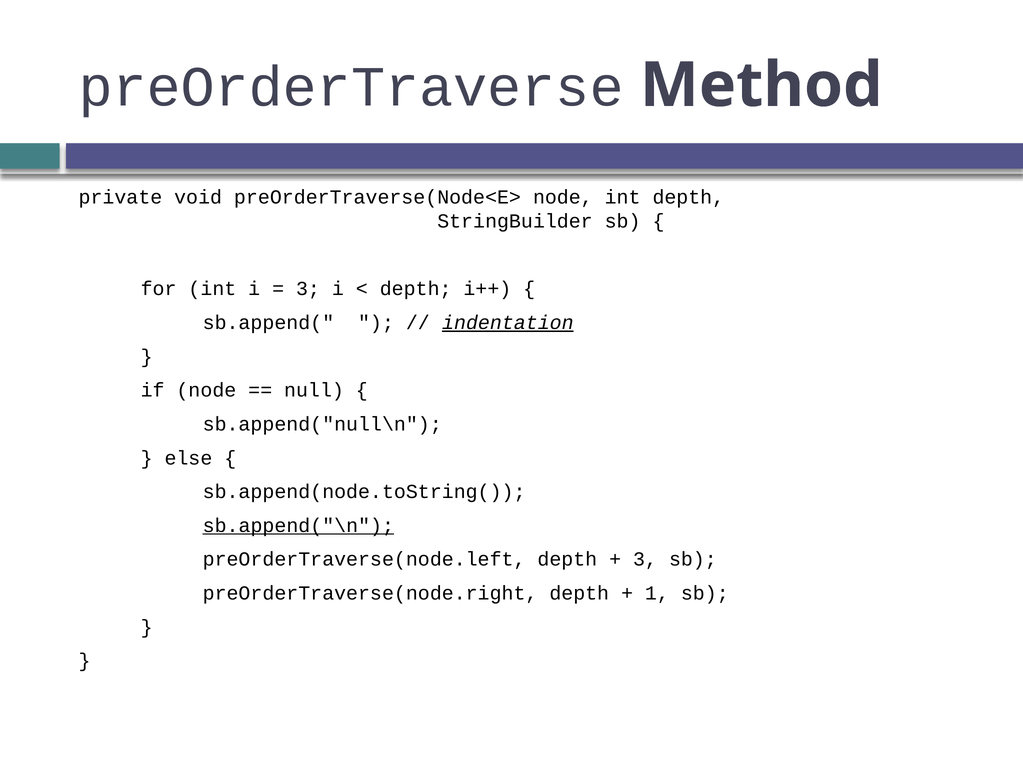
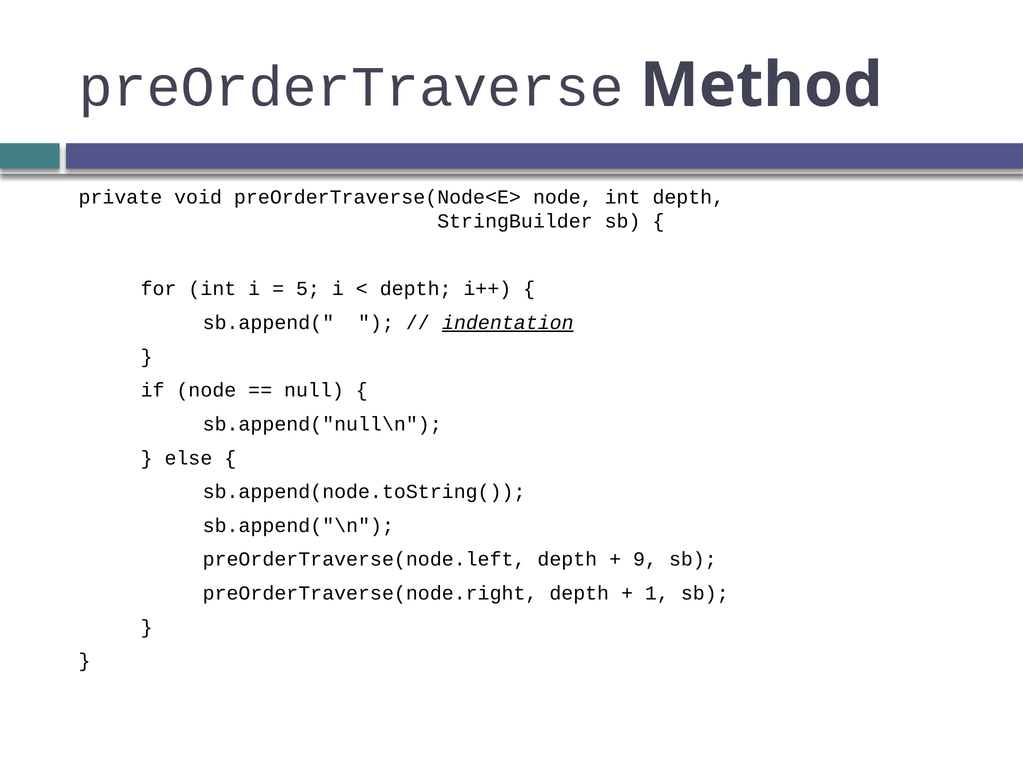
3 at (308, 289): 3 -> 5
sb.append("\n underline: present -> none
3 at (645, 560): 3 -> 9
